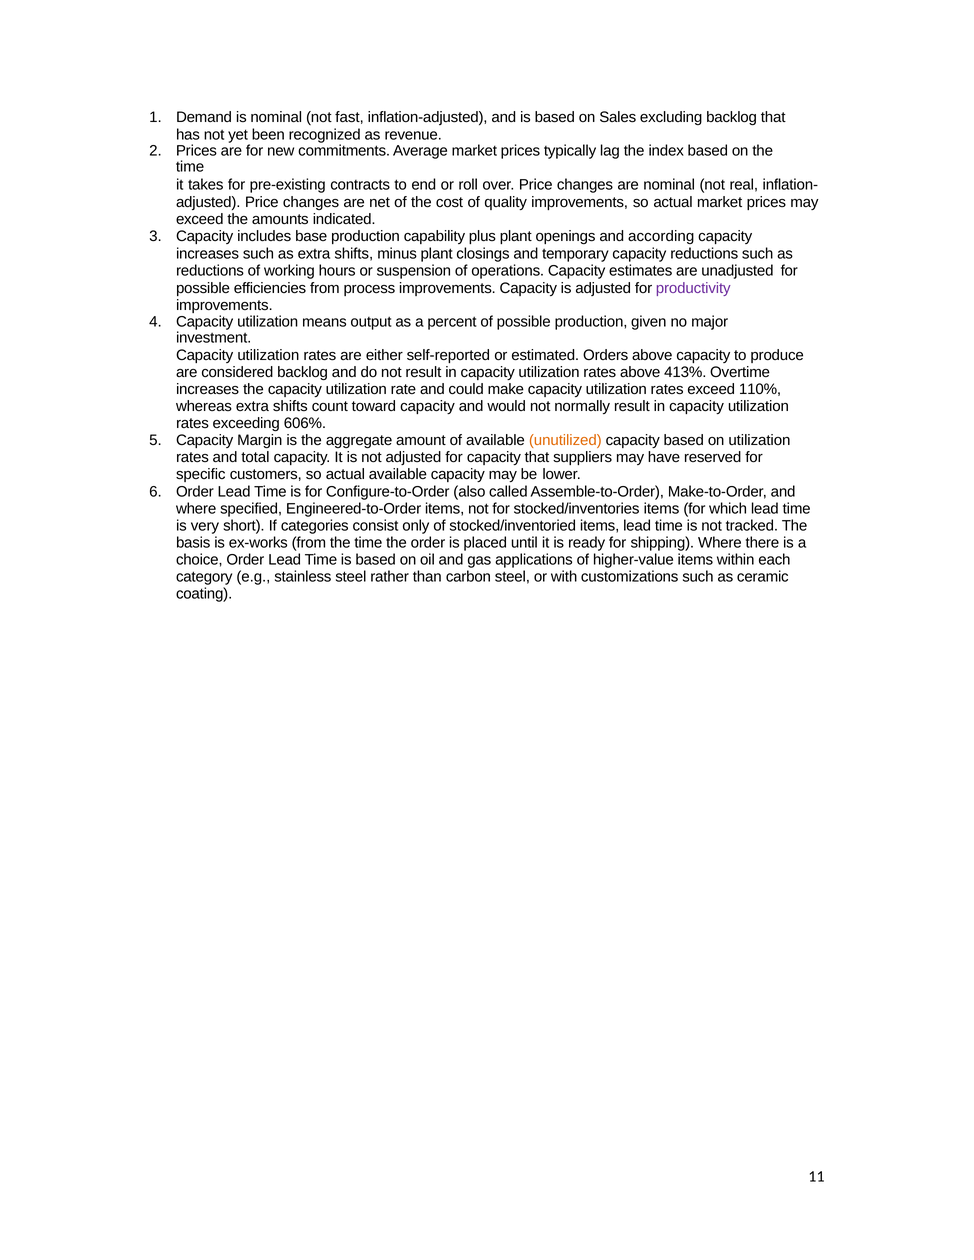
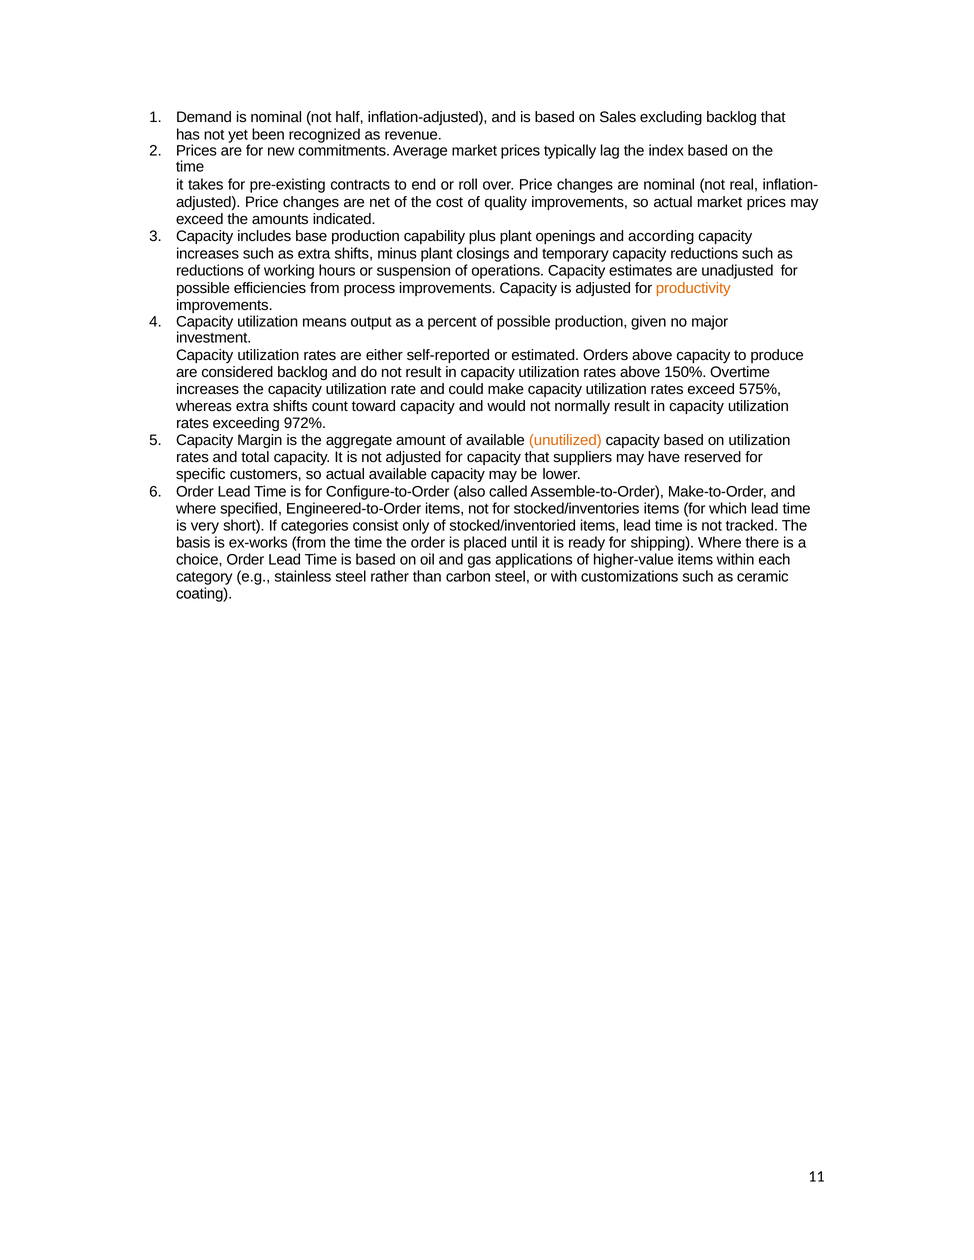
fast: fast -> half
productivity colour: purple -> orange
413%: 413% -> 150%
110%: 110% -> 575%
606%: 606% -> 972%
